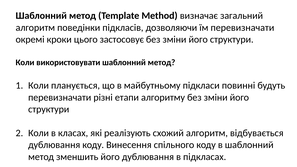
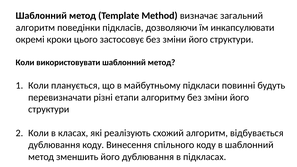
їм перевизначати: перевизначати -> инкапсулювати
